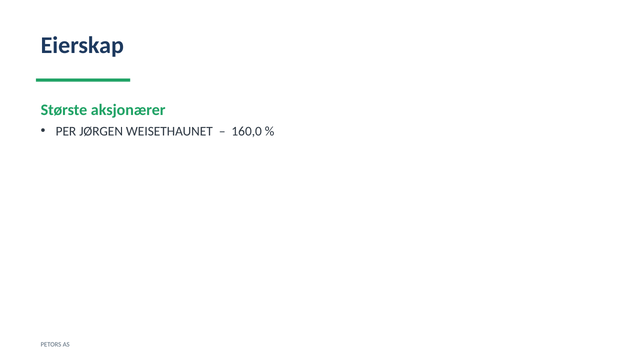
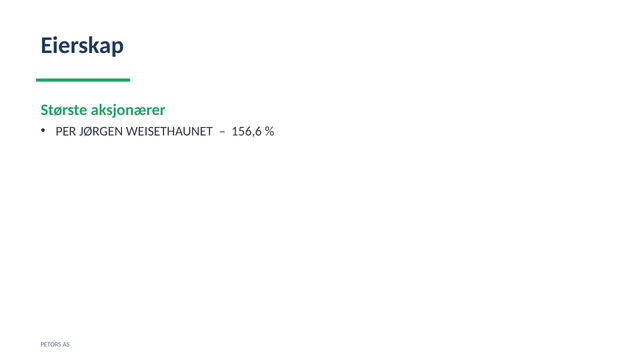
160,0: 160,0 -> 156,6
